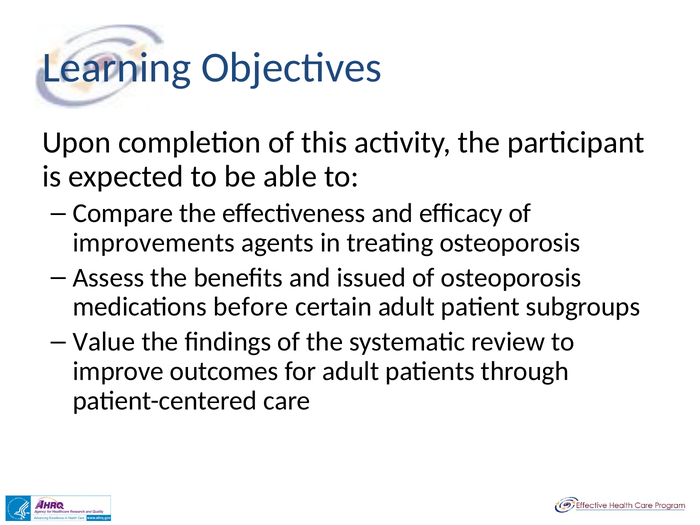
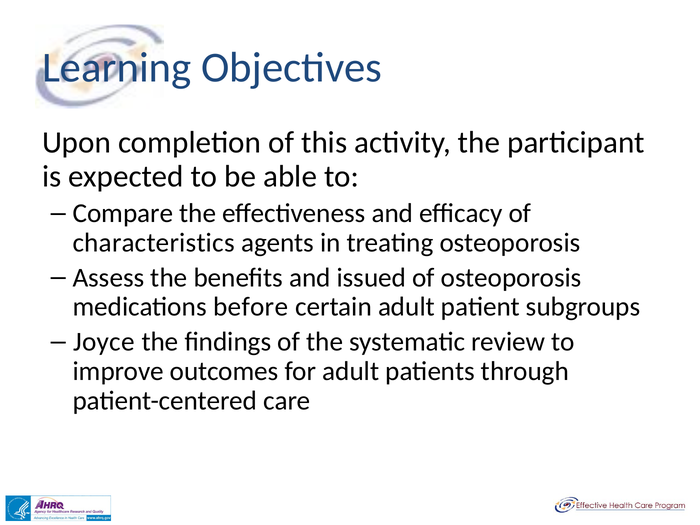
improvements: improvements -> characteristics
Value: Value -> Joyce
